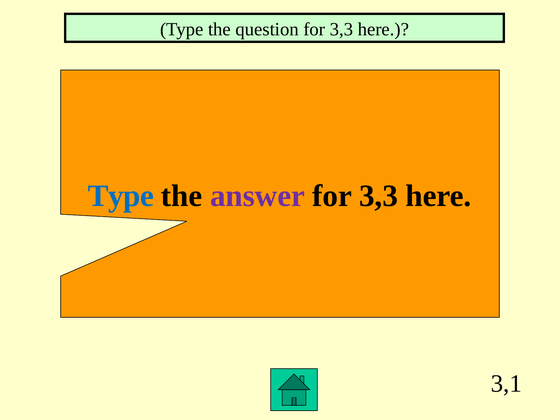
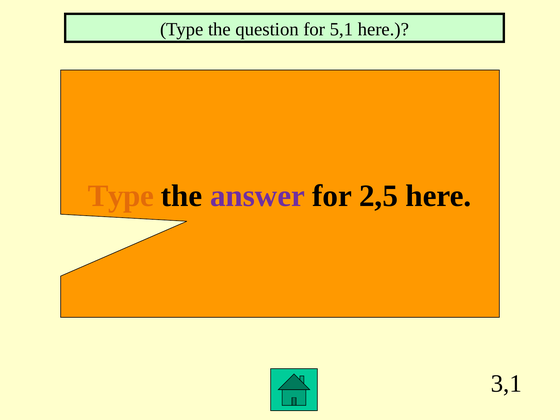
question for 3,3: 3,3 -> 5,1
Type at (121, 196) colour: blue -> orange
3,3 at (378, 196): 3,3 -> 2,5
